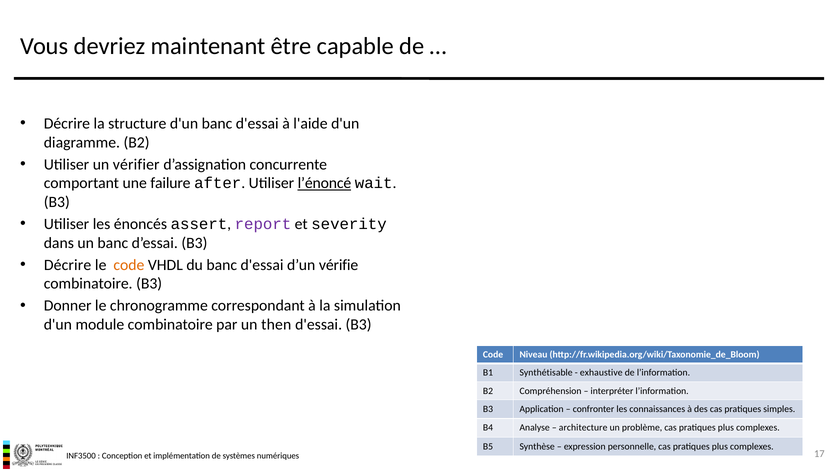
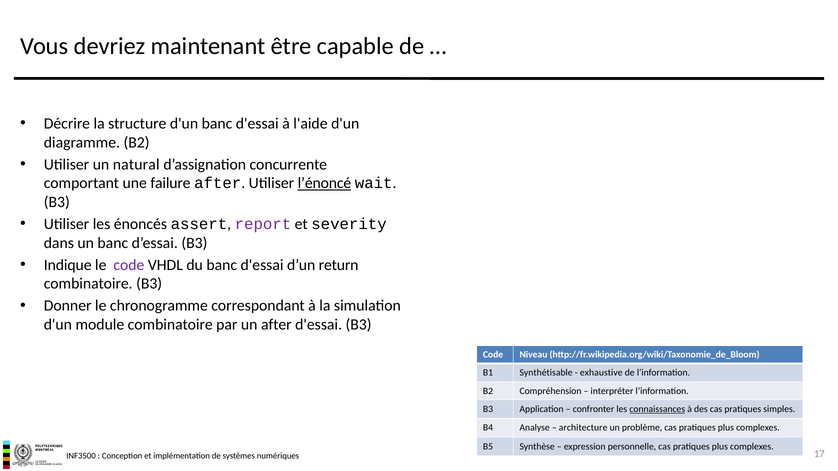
vérifier: vérifier -> natural
Décrire at (68, 265): Décrire -> Indique
code at (129, 265) colour: orange -> purple
vérifie: vérifie -> return
un then: then -> after
connaissances underline: none -> present
